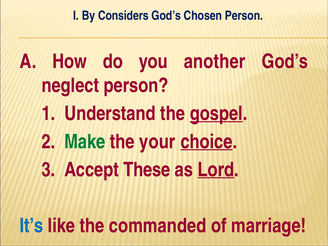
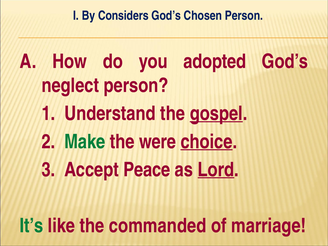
another: another -> adopted
your: your -> were
These: These -> Peace
It’s colour: blue -> green
